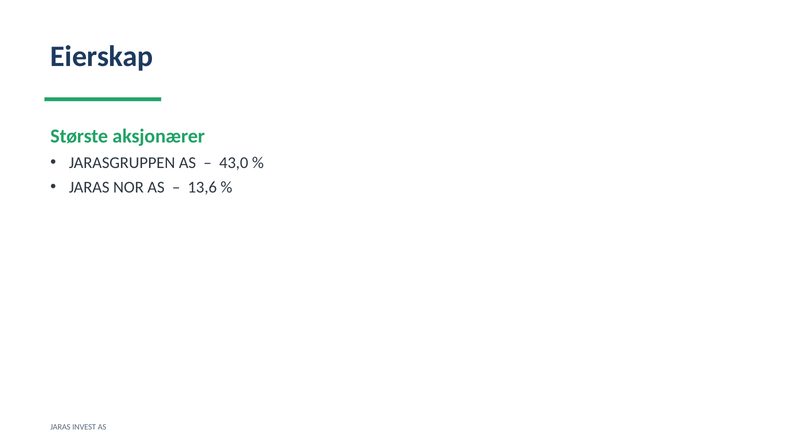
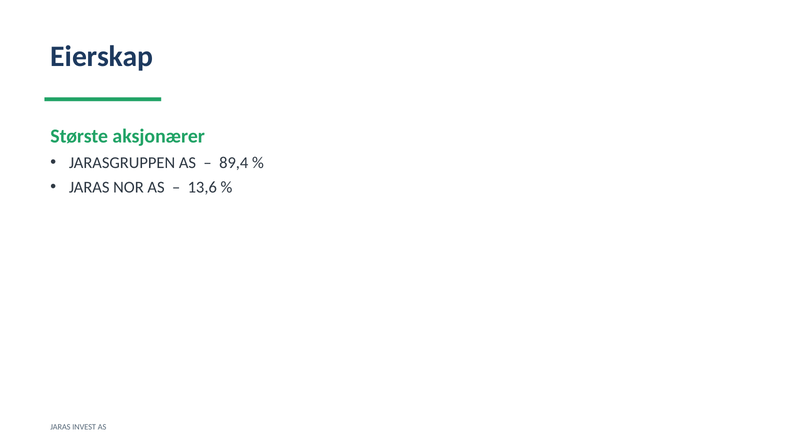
43,0: 43,0 -> 89,4
